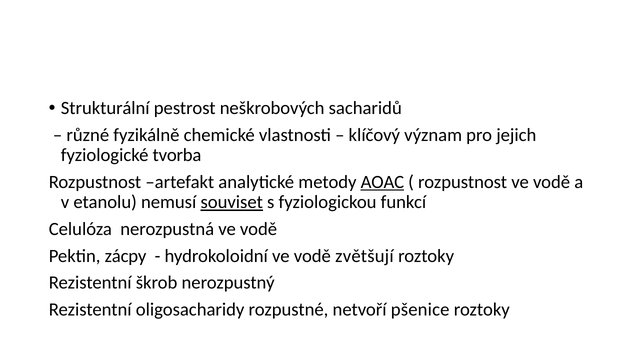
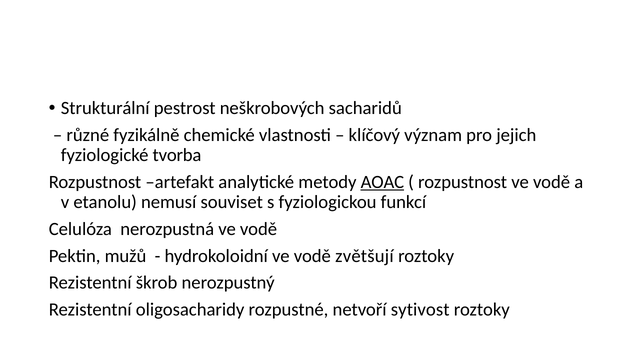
souviset underline: present -> none
zácpy: zácpy -> mužů
pšenice: pšenice -> sytivost
